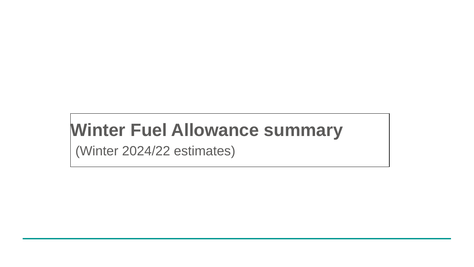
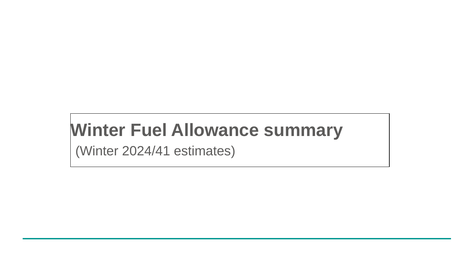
2024/22: 2024/22 -> 2024/41
